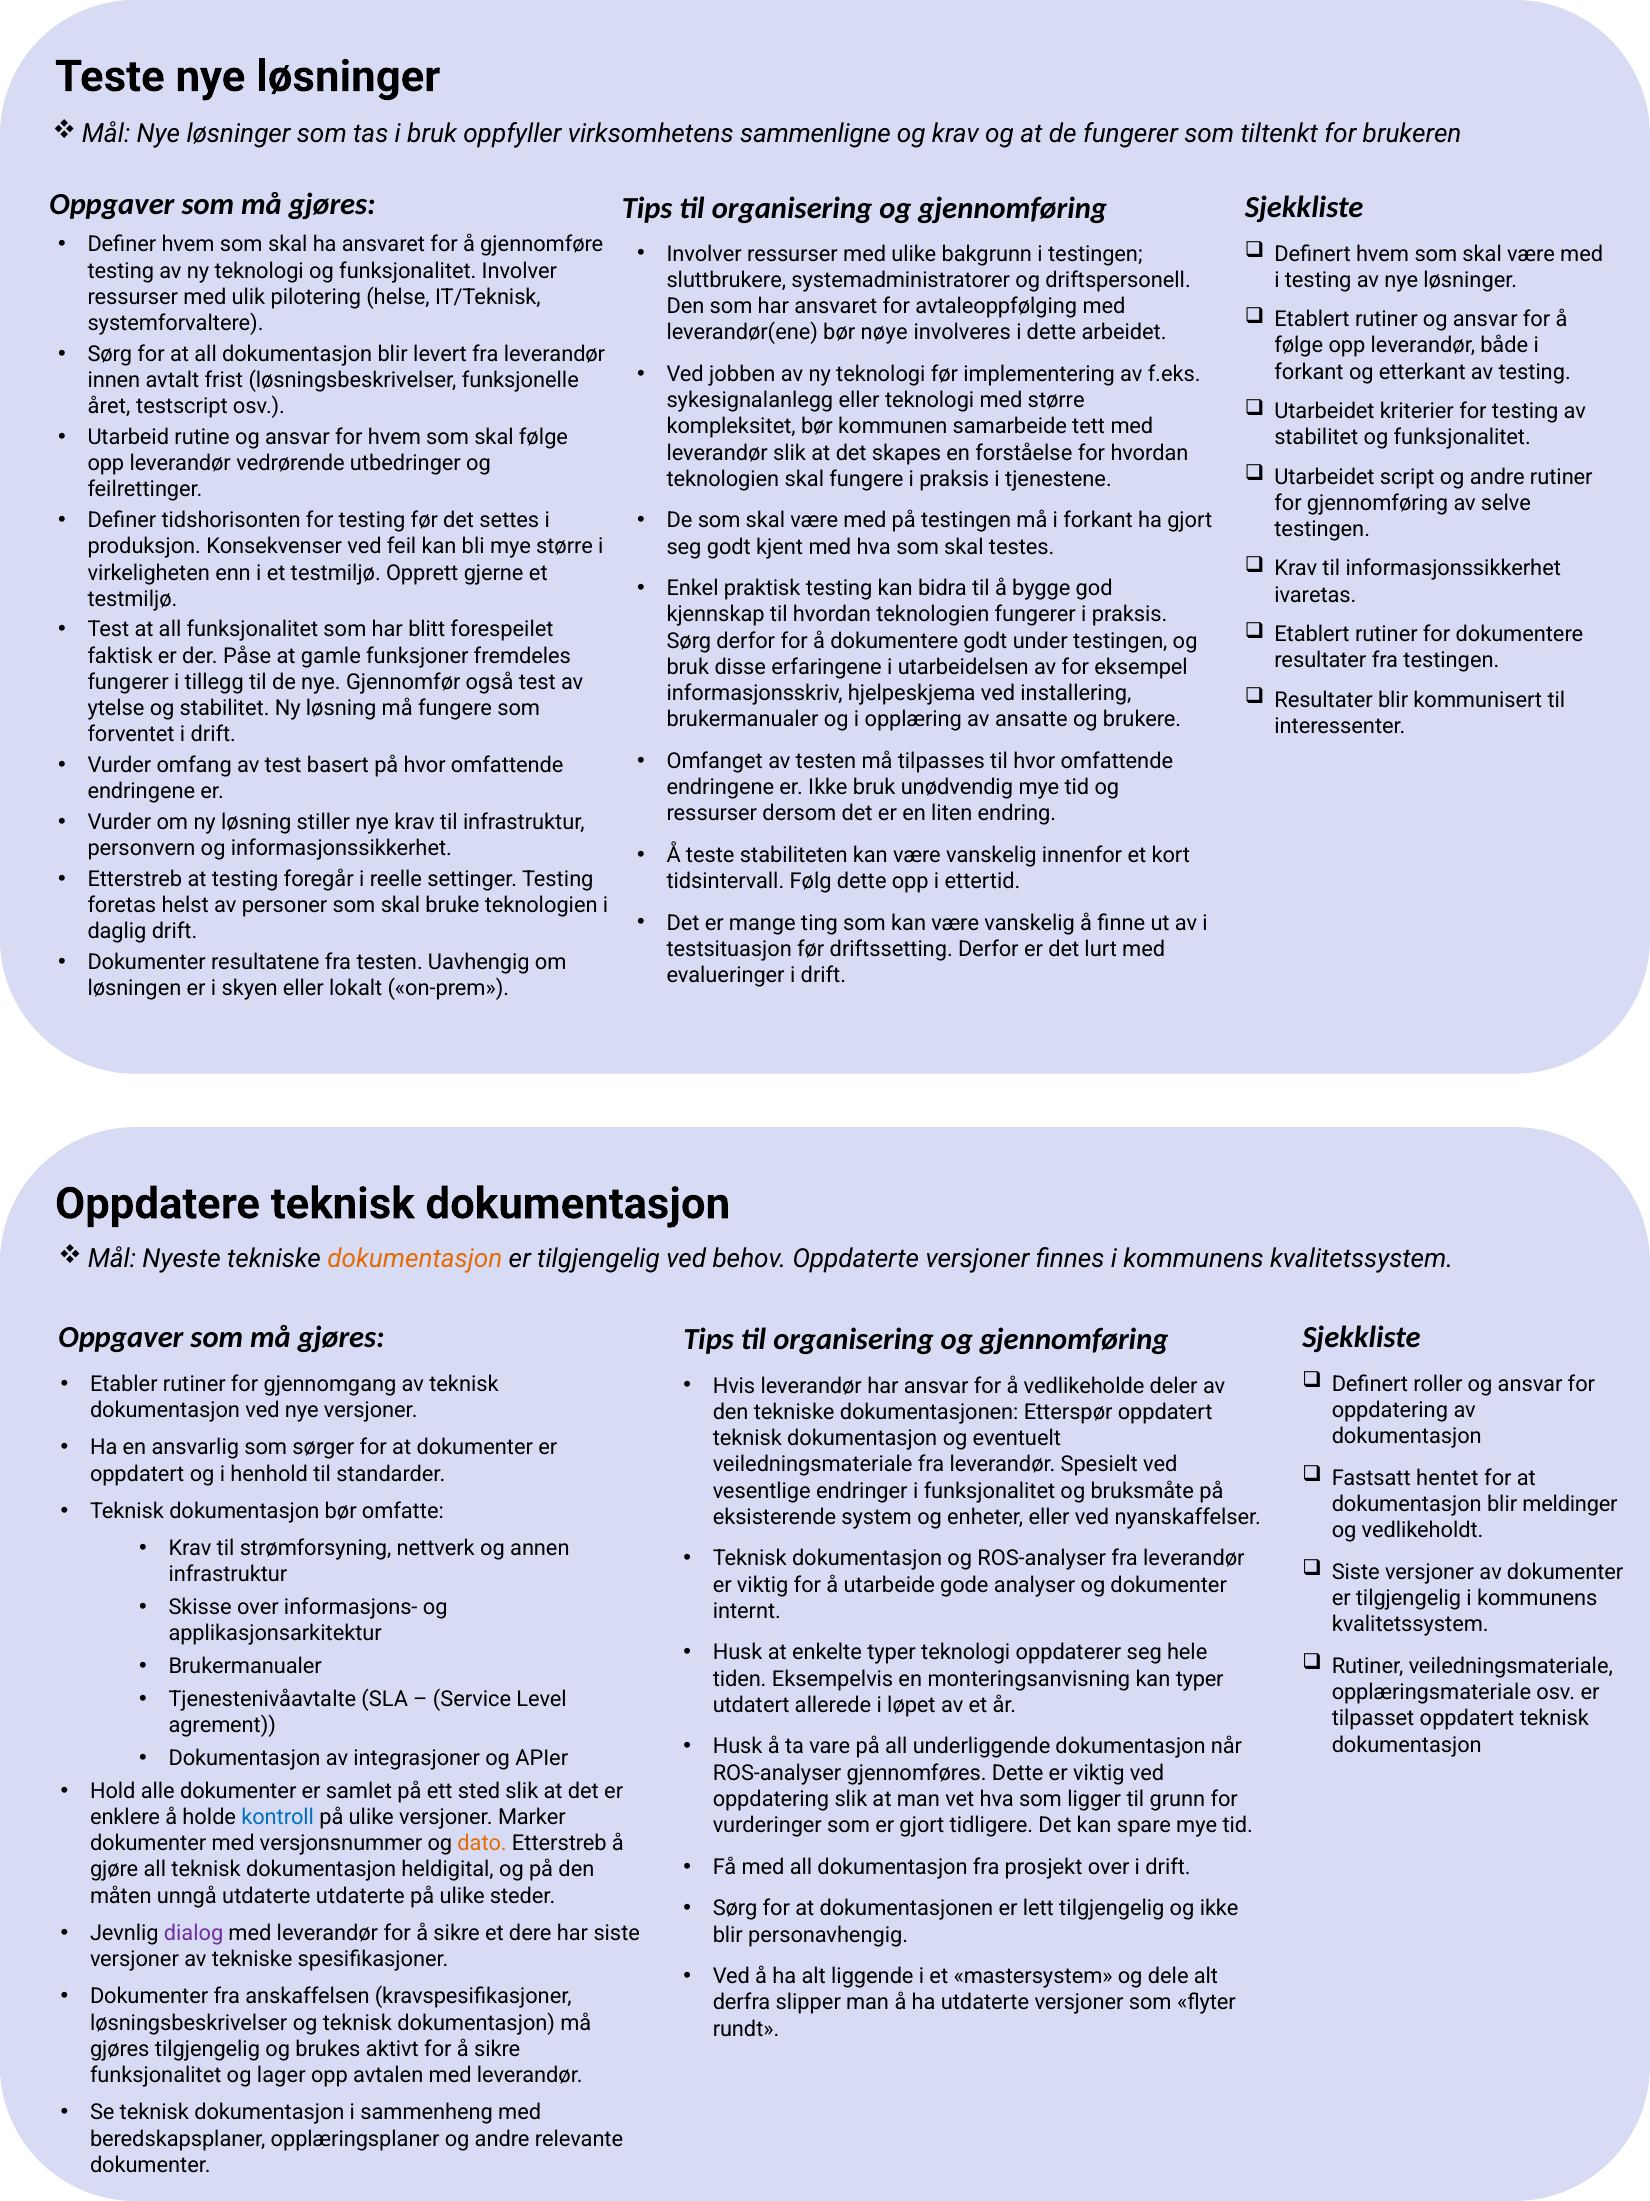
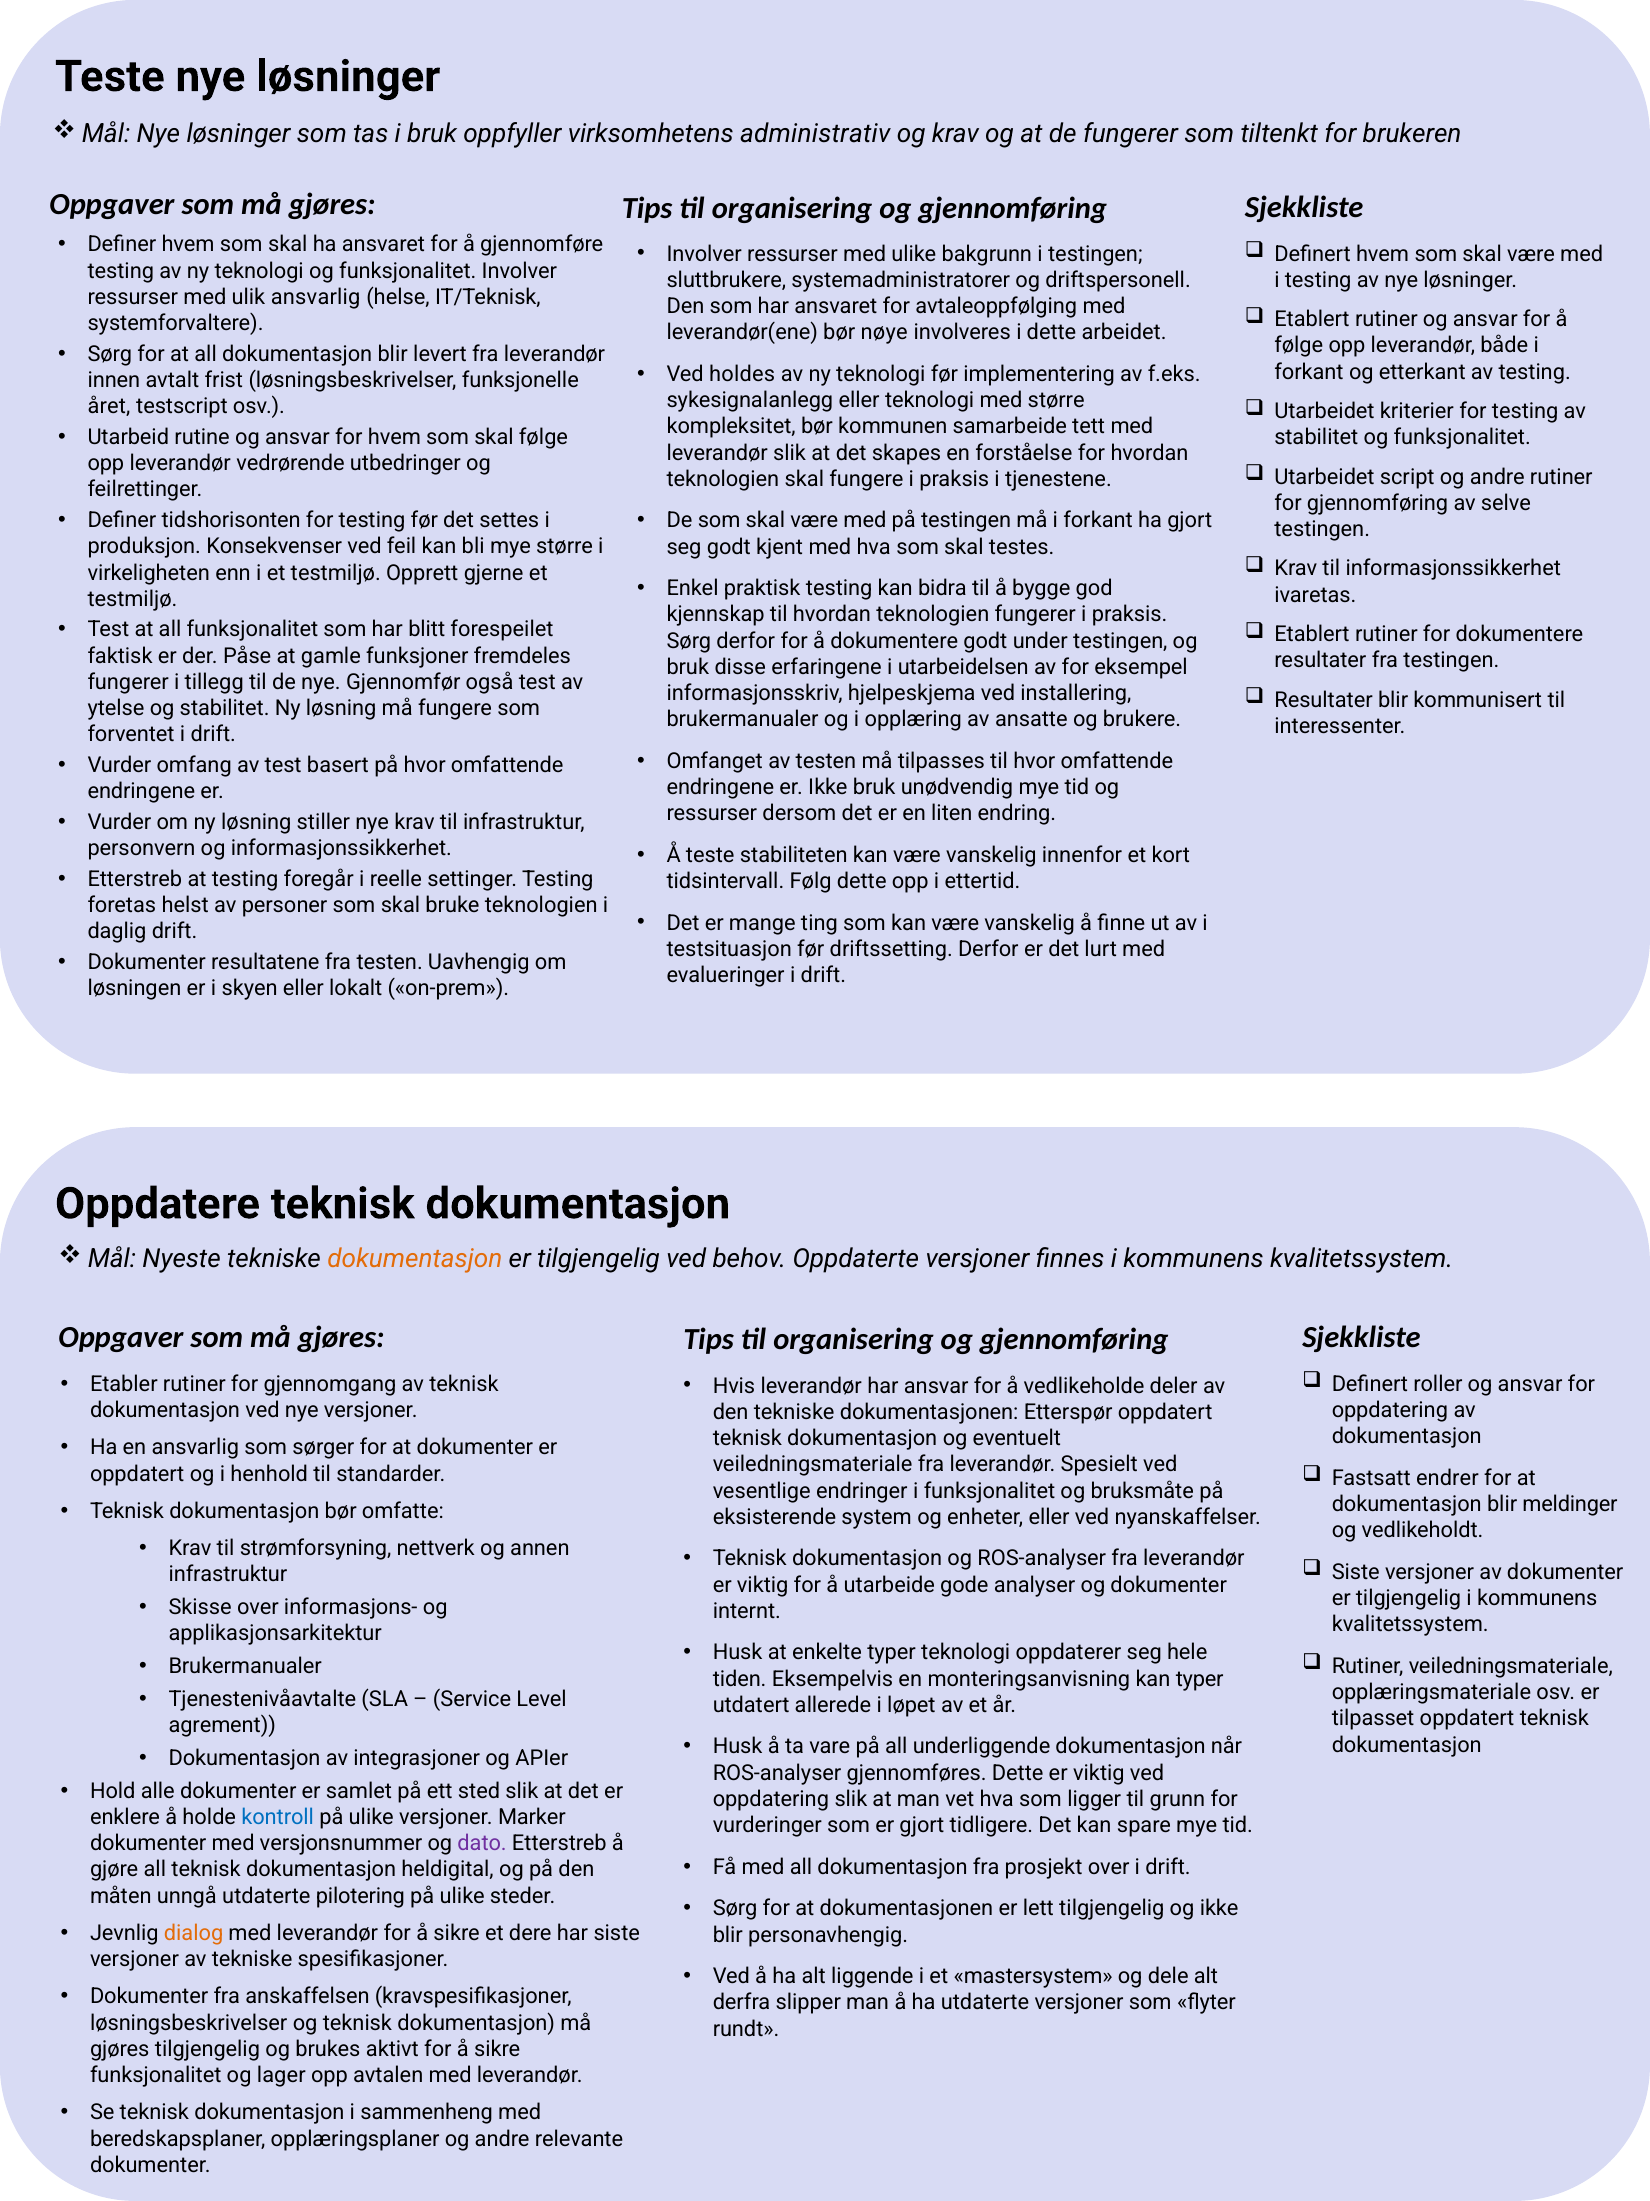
sammenligne: sammenligne -> administrativ
ulik pilotering: pilotering -> ansvarlig
jobben: jobben -> holdes
hentet: hentet -> endrer
dato colour: orange -> purple
utdaterte utdaterte: utdaterte -> pilotering
dialog colour: purple -> orange
